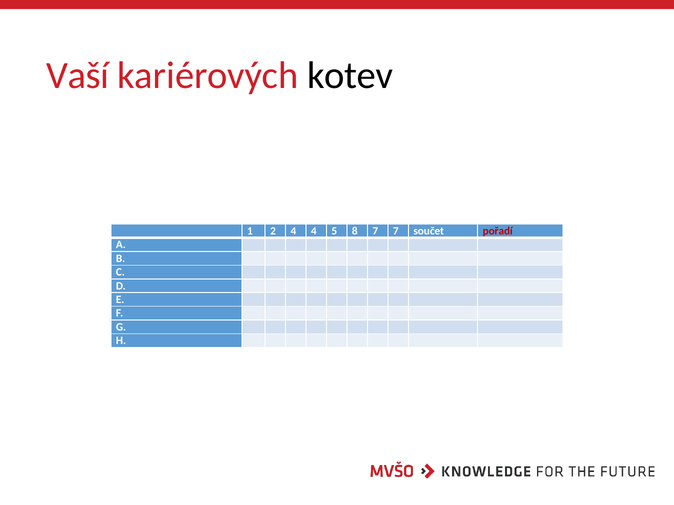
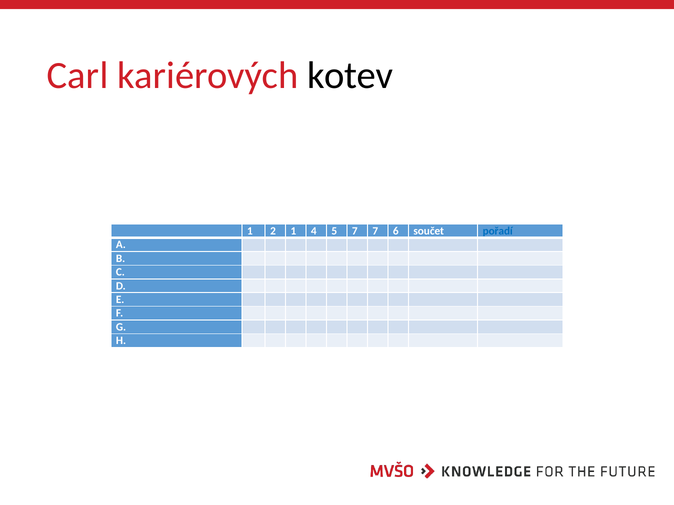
Vaší: Vaší -> Carl
2 4: 4 -> 1
5 8: 8 -> 7
7 7: 7 -> 6
pořadí colour: red -> blue
